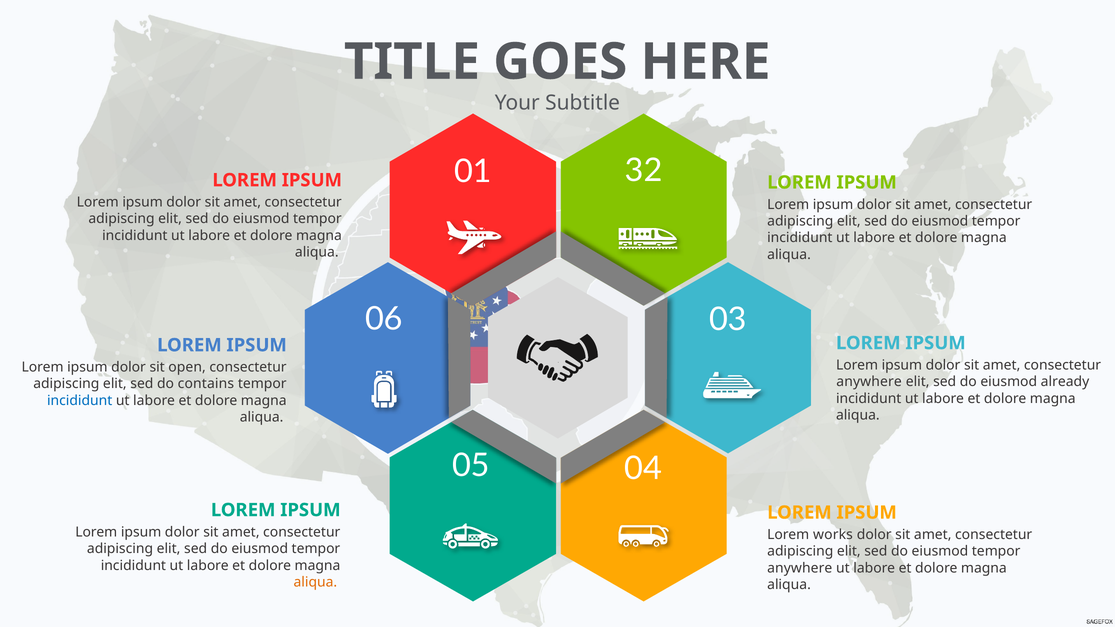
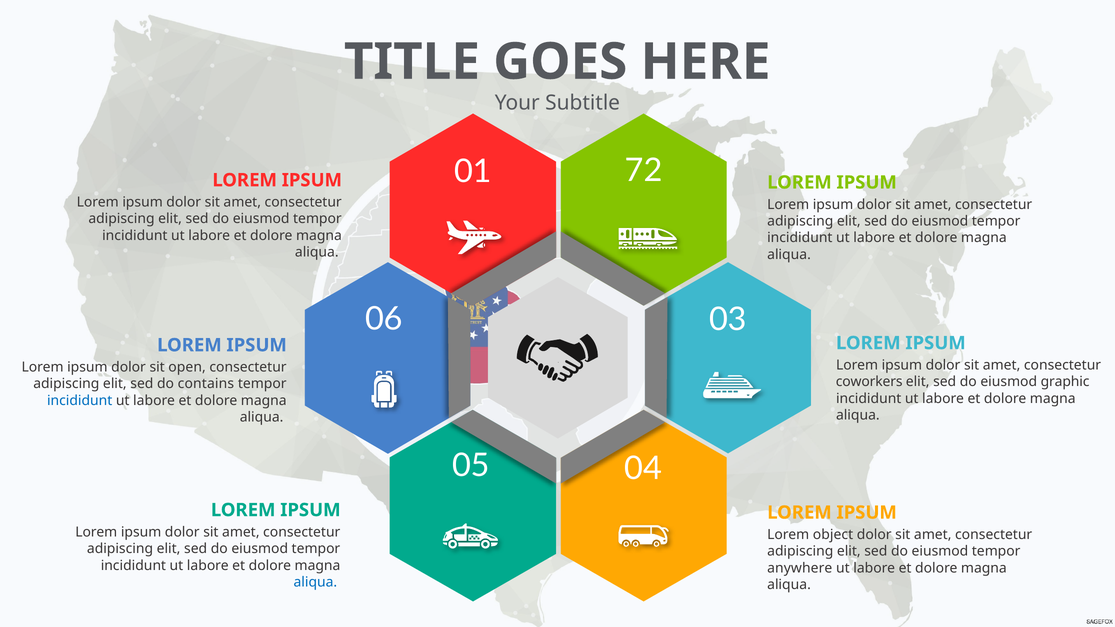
32: 32 -> 72
anywhere at (869, 382): anywhere -> coworkers
already: already -> graphic
works: works -> object
aliqua at (315, 582) colour: orange -> blue
